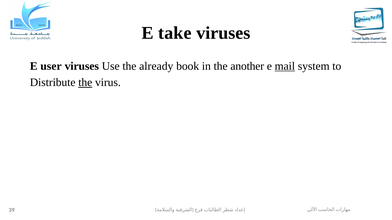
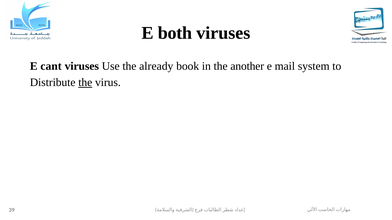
take: take -> both
user: user -> cant
mail underline: present -> none
